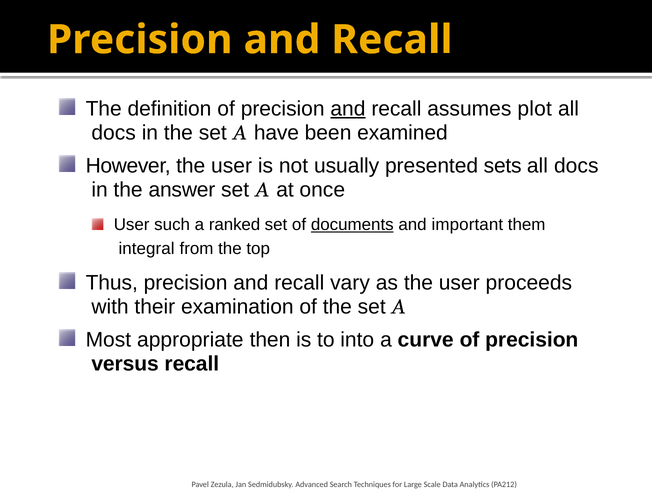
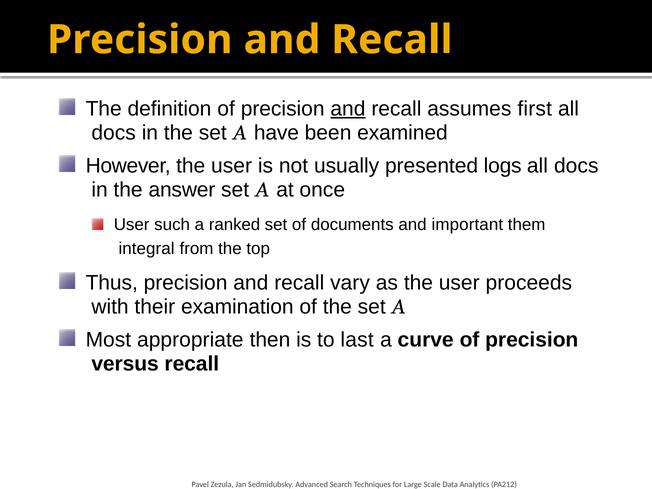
plot: plot -> first
sets: sets -> logs
documents underline: present -> none
into: into -> last
